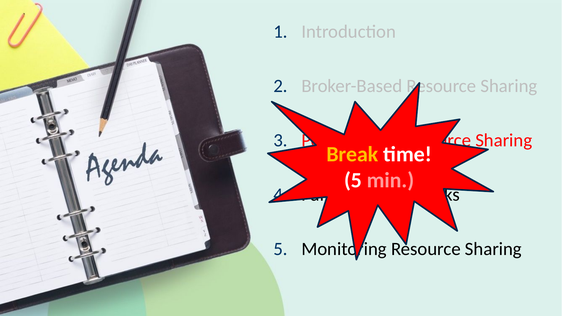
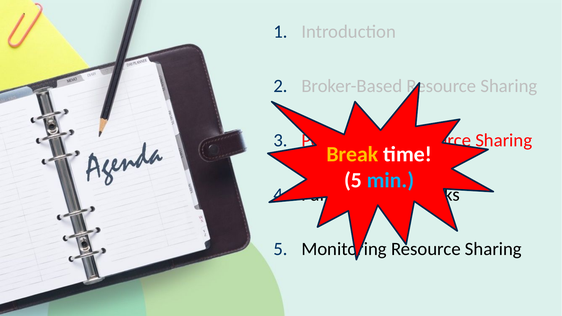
min colour: pink -> light blue
